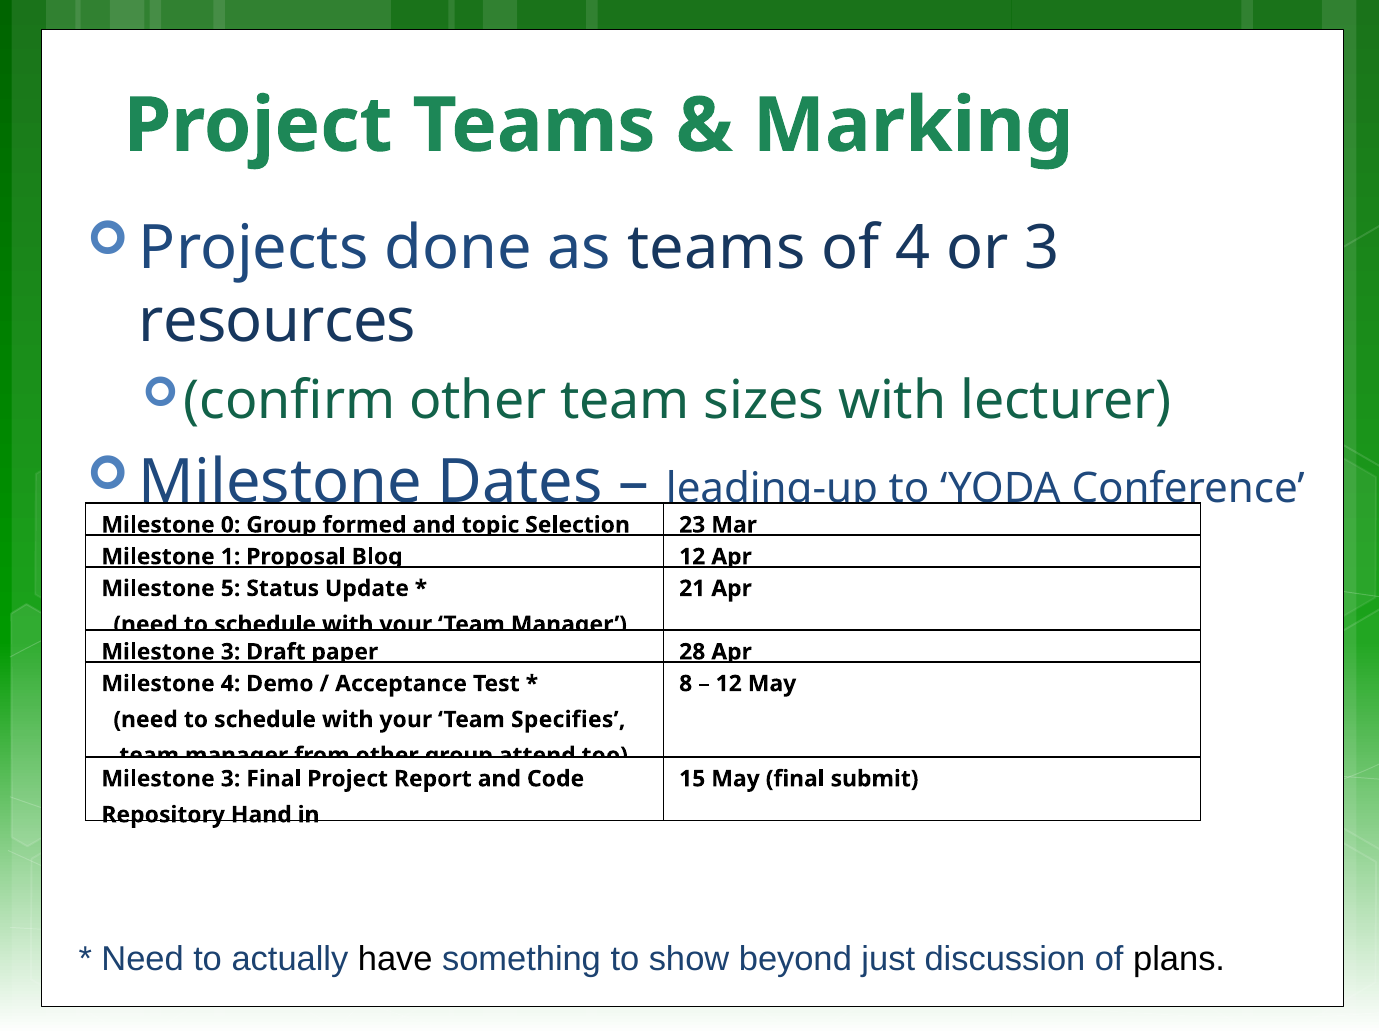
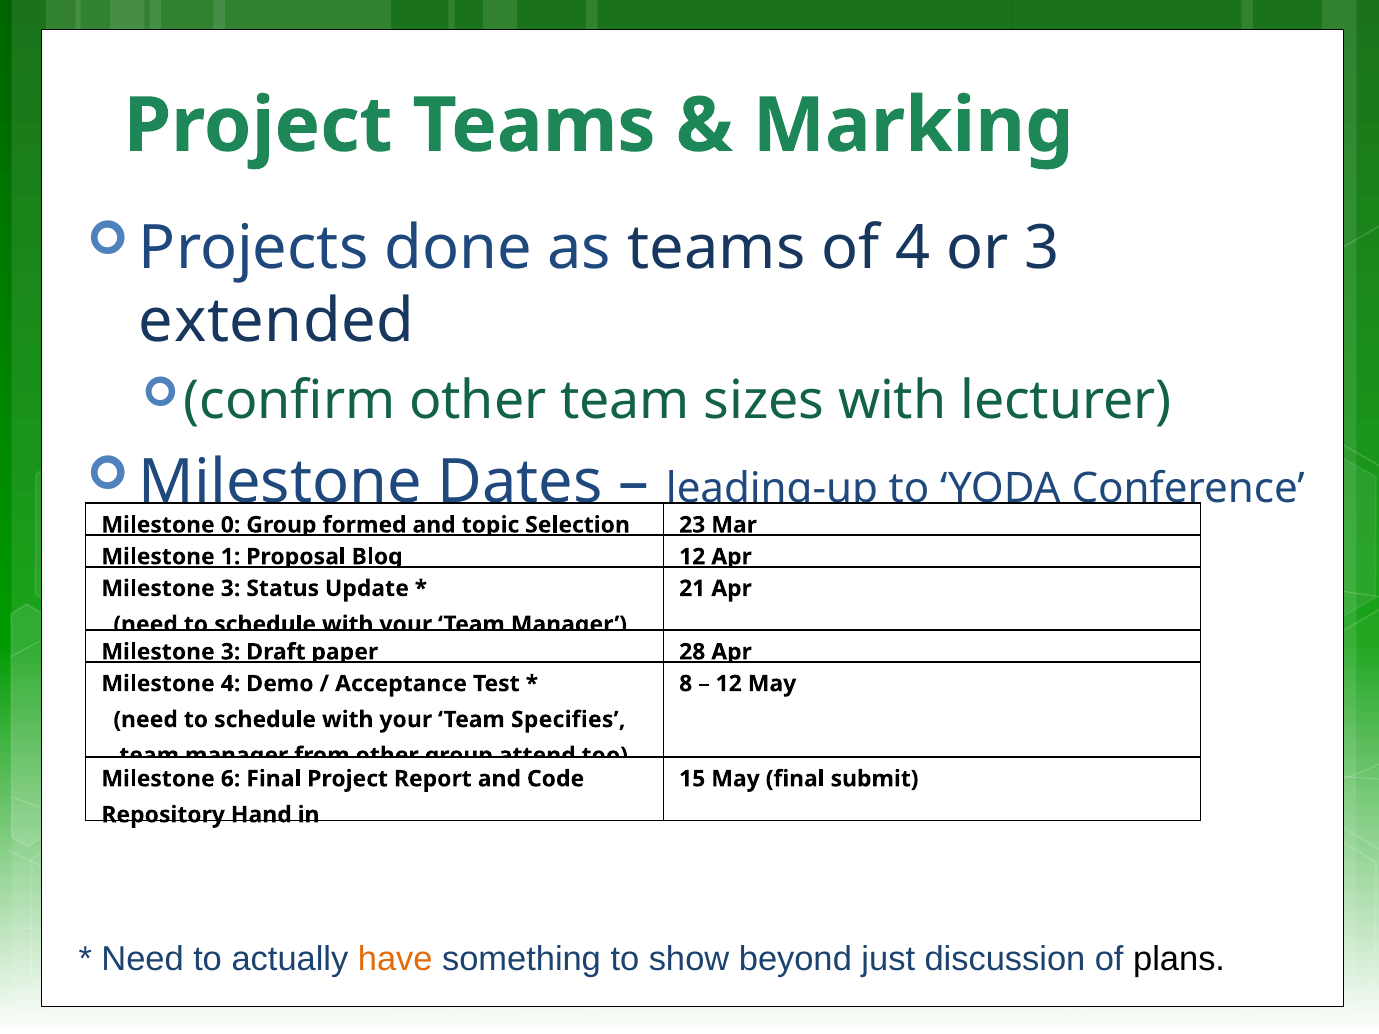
resources: resources -> extended
5 at (231, 589): 5 -> 3
3 at (231, 779): 3 -> 6
have colour: black -> orange
